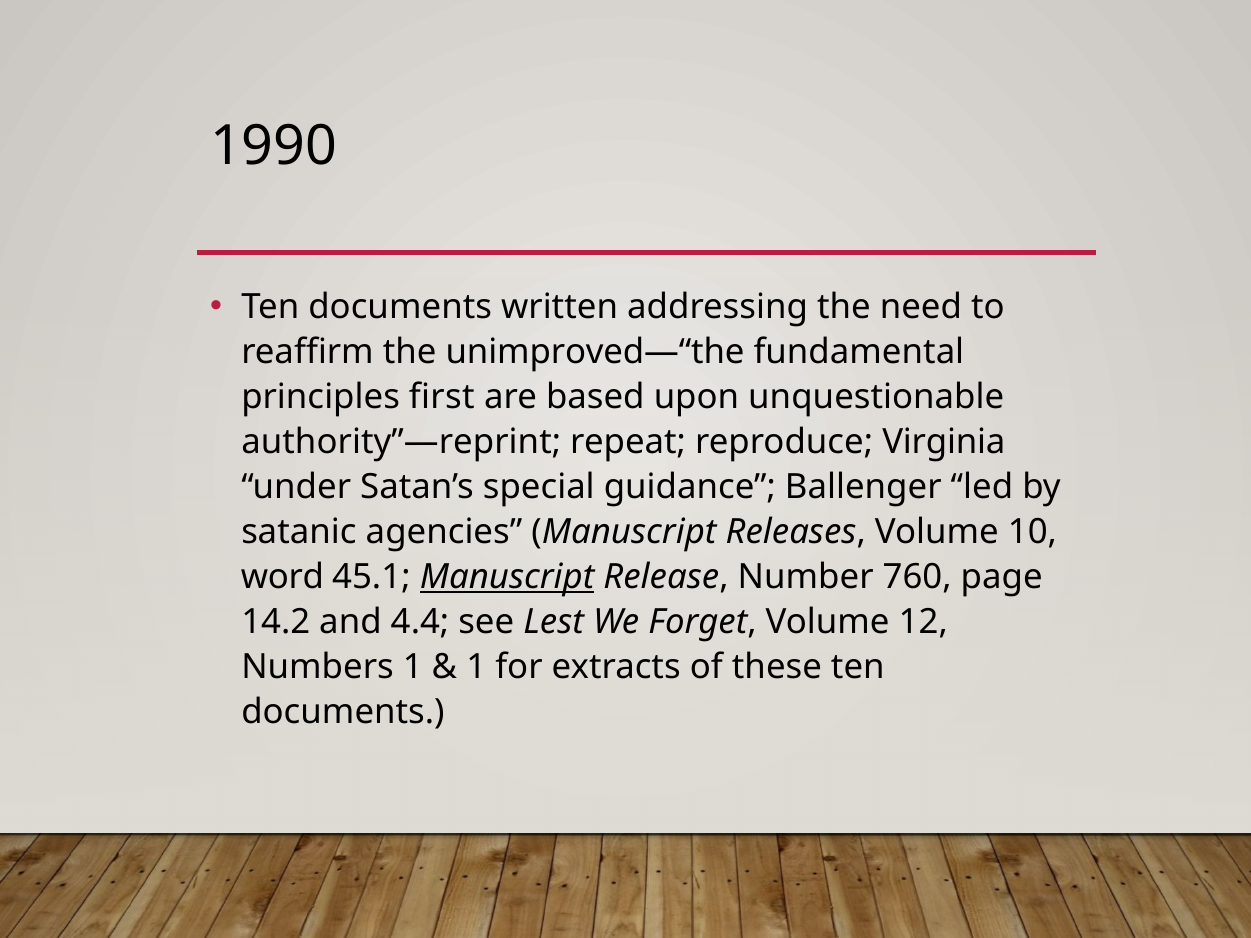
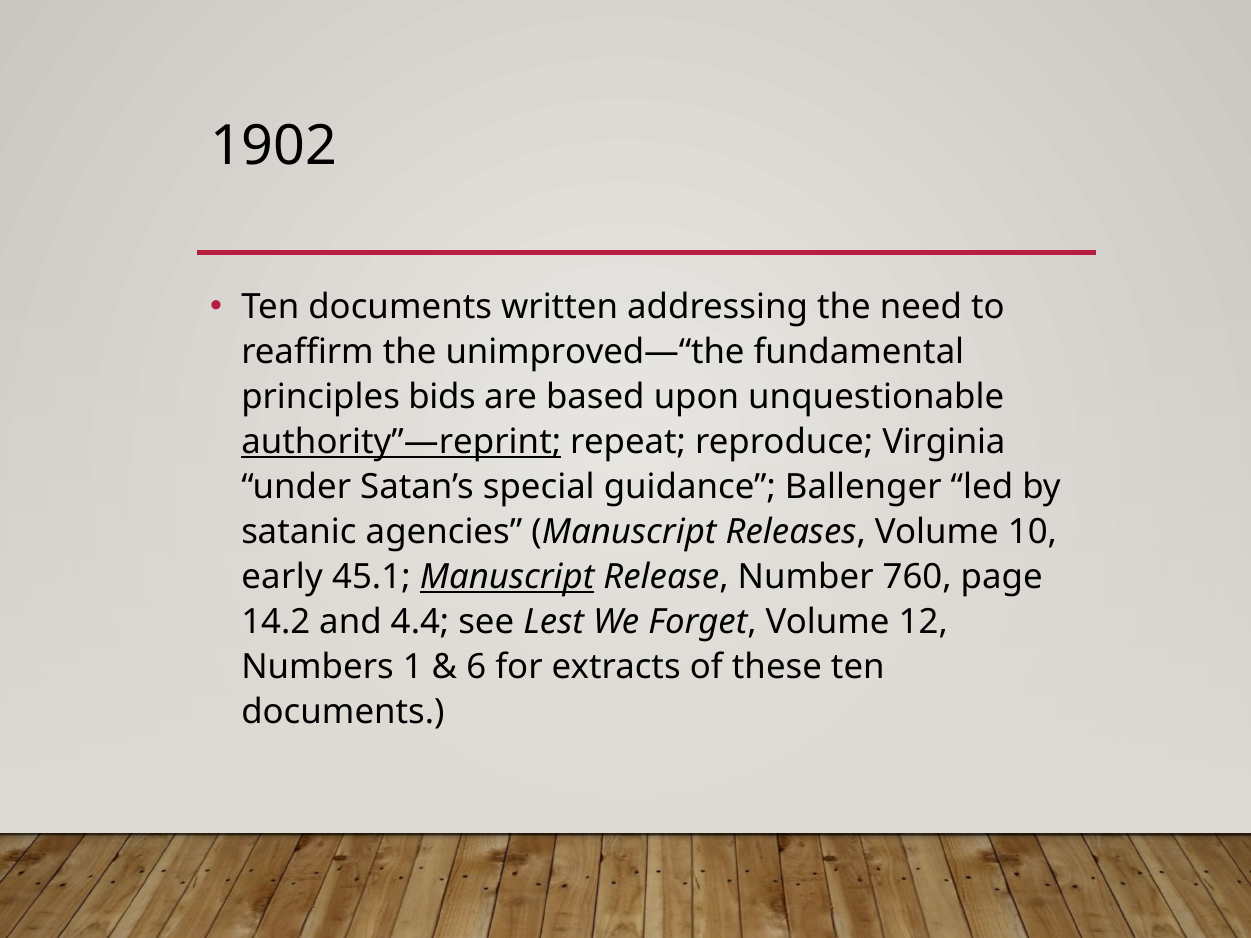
1990: 1990 -> 1902
first: first -> bids
authority”—reprint underline: none -> present
word: word -> early
1 at (476, 667): 1 -> 6
